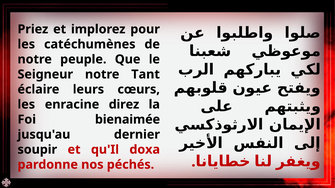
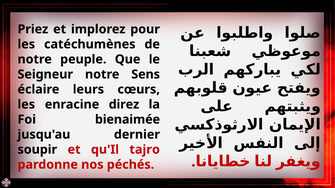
Tant: Tant -> Sens
doxa: doxa -> tajro
